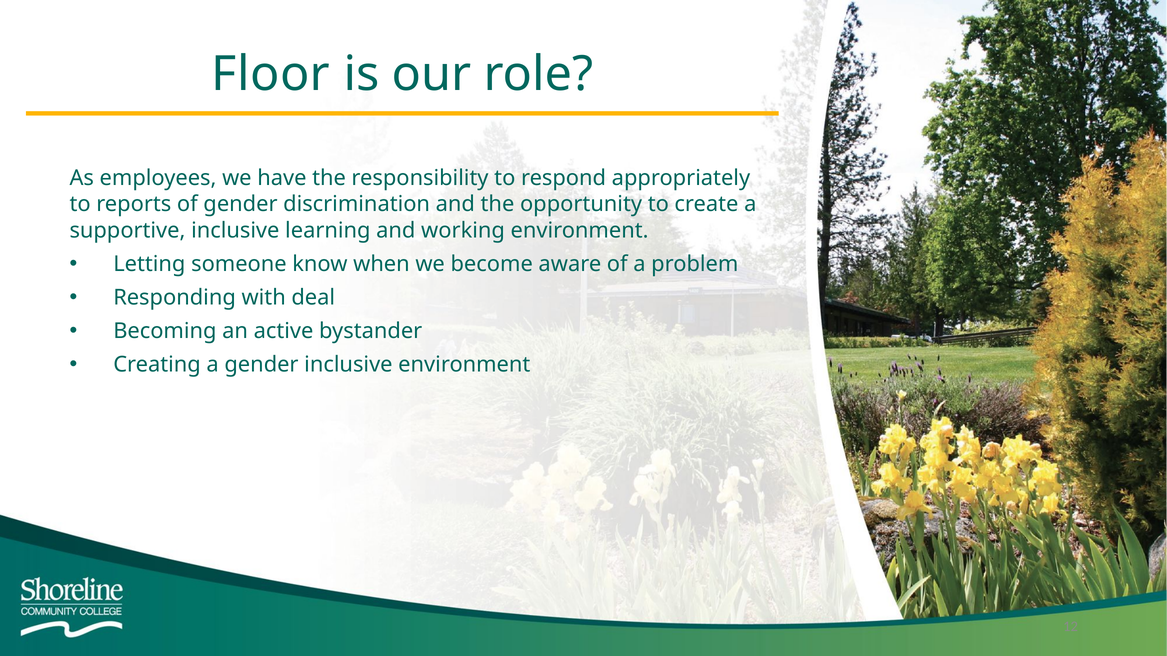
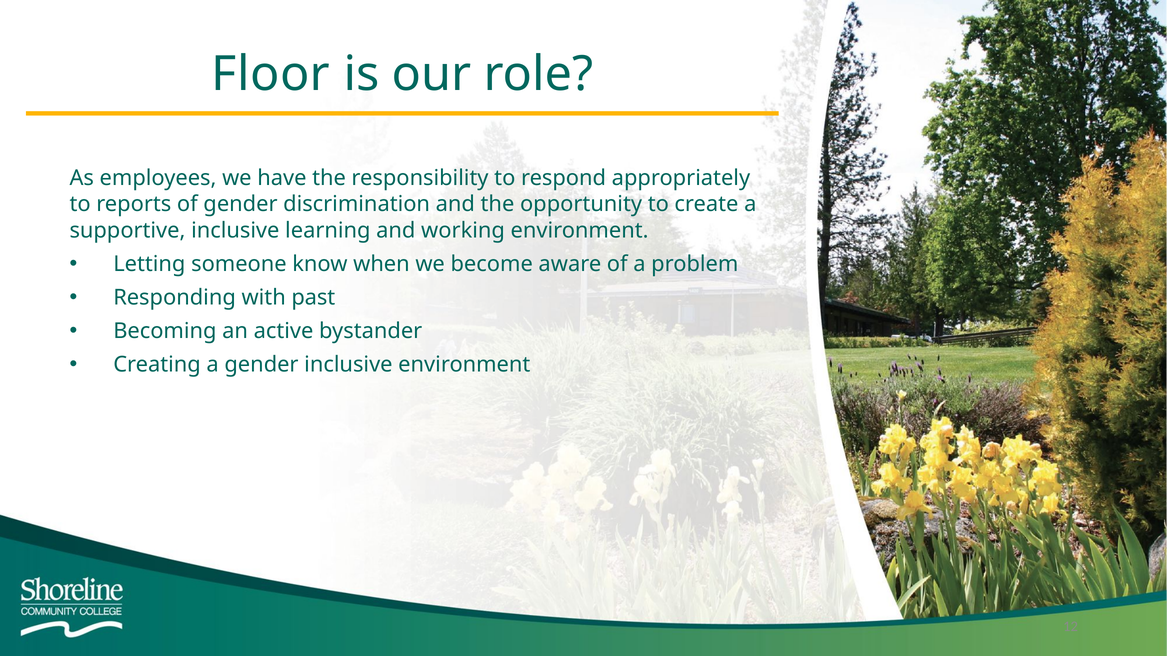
deal: deal -> past
